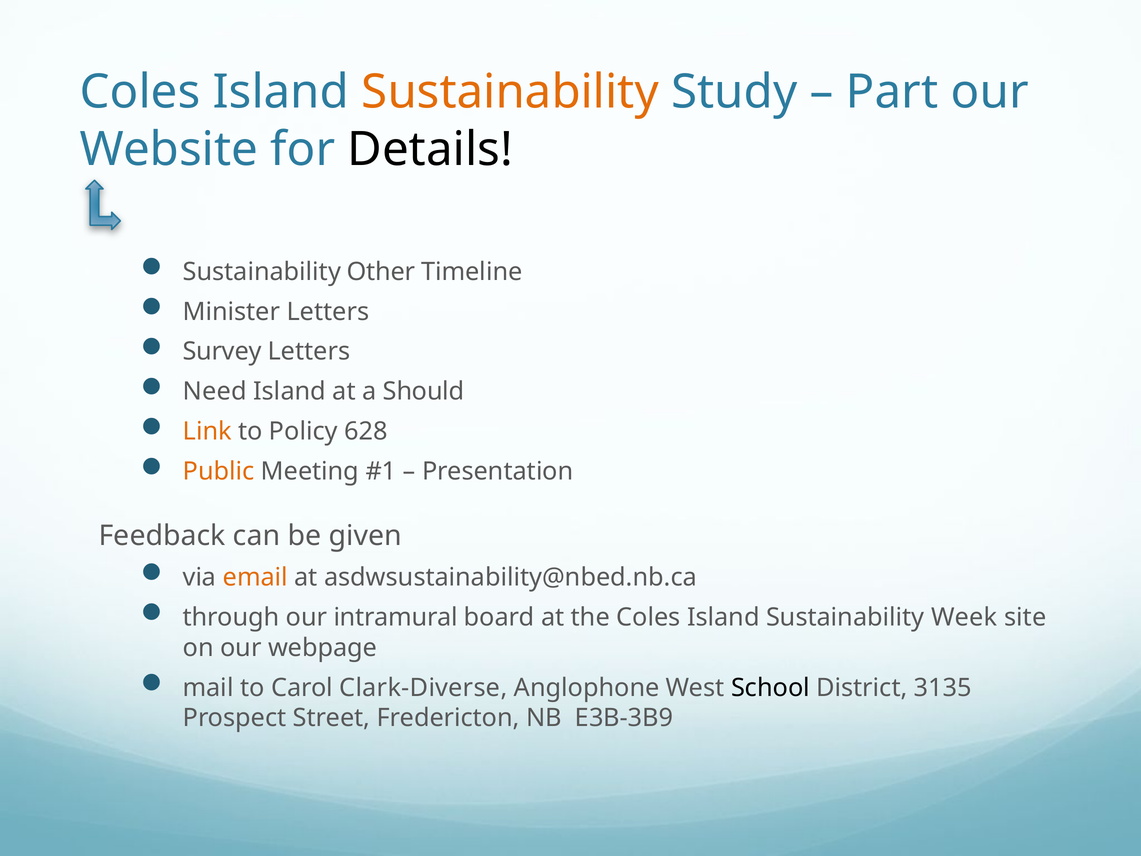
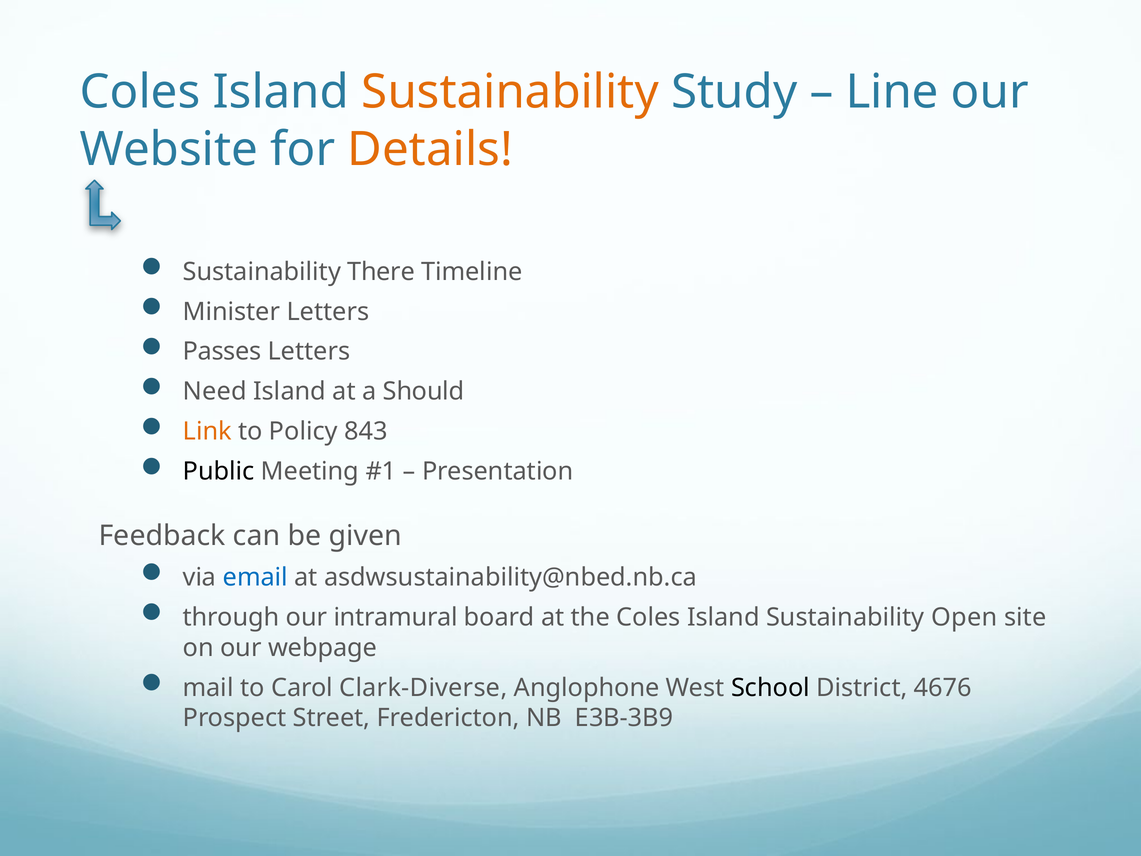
Part: Part -> Line
Details colour: black -> orange
Other: Other -> There
Survey: Survey -> Passes
628: 628 -> 843
Public colour: orange -> black
email colour: orange -> blue
Week: Week -> Open
3135: 3135 -> 4676
